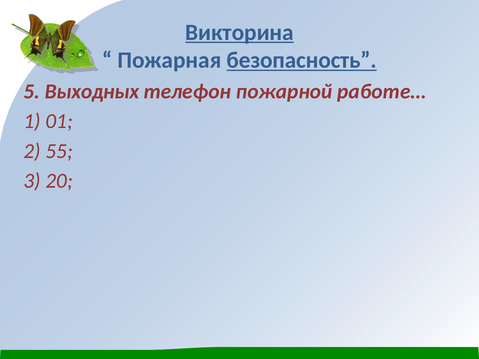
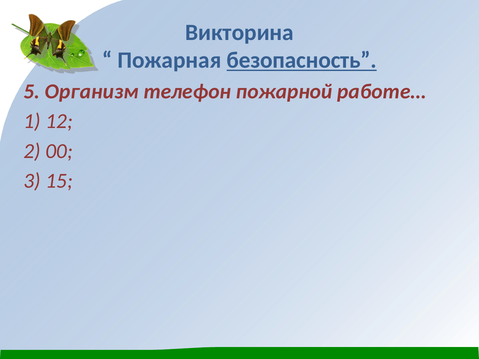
Викторина underline: present -> none
Выходных: Выходных -> Организм
01: 01 -> 12
55: 55 -> 00
20: 20 -> 15
